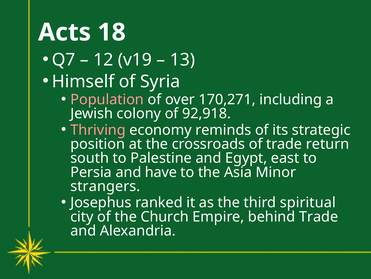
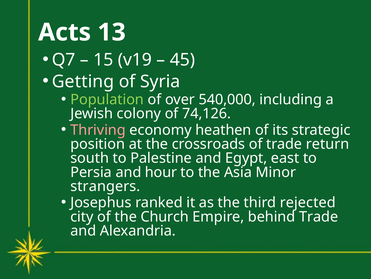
18: 18 -> 13
12: 12 -> 15
13: 13 -> 45
Himself: Himself -> Getting
Population colour: pink -> light green
170,271: 170,271 -> 540,000
92,918: 92,918 -> 74,126
reminds: reminds -> heathen
have: have -> hour
spiritual: spiritual -> rejected
